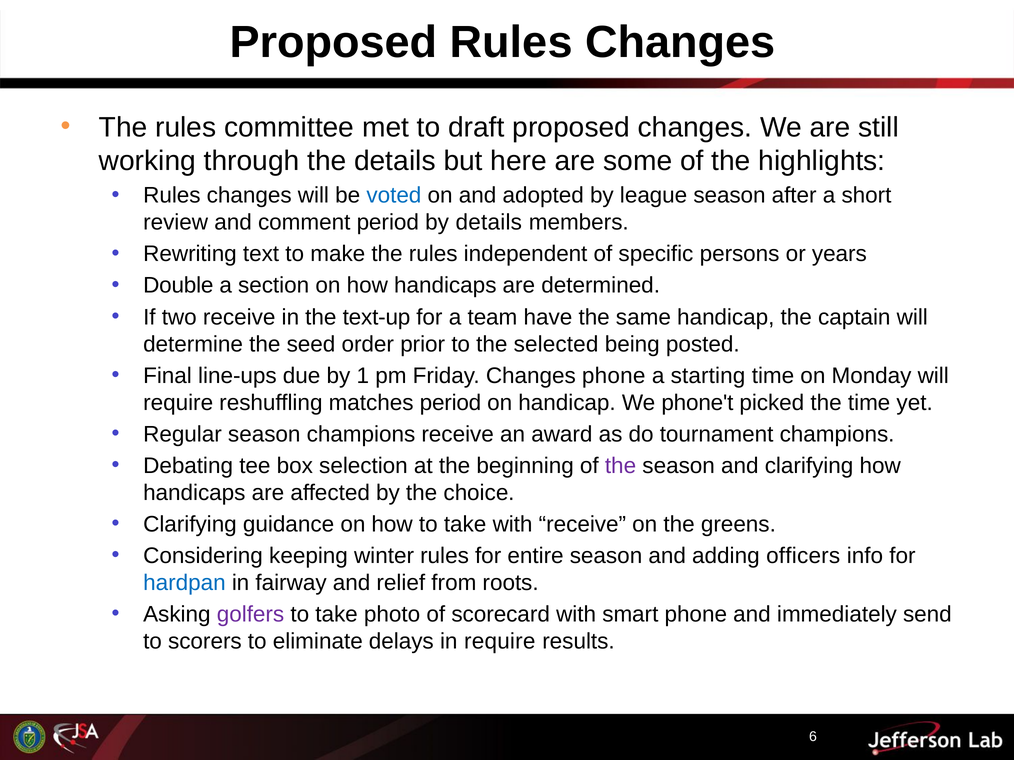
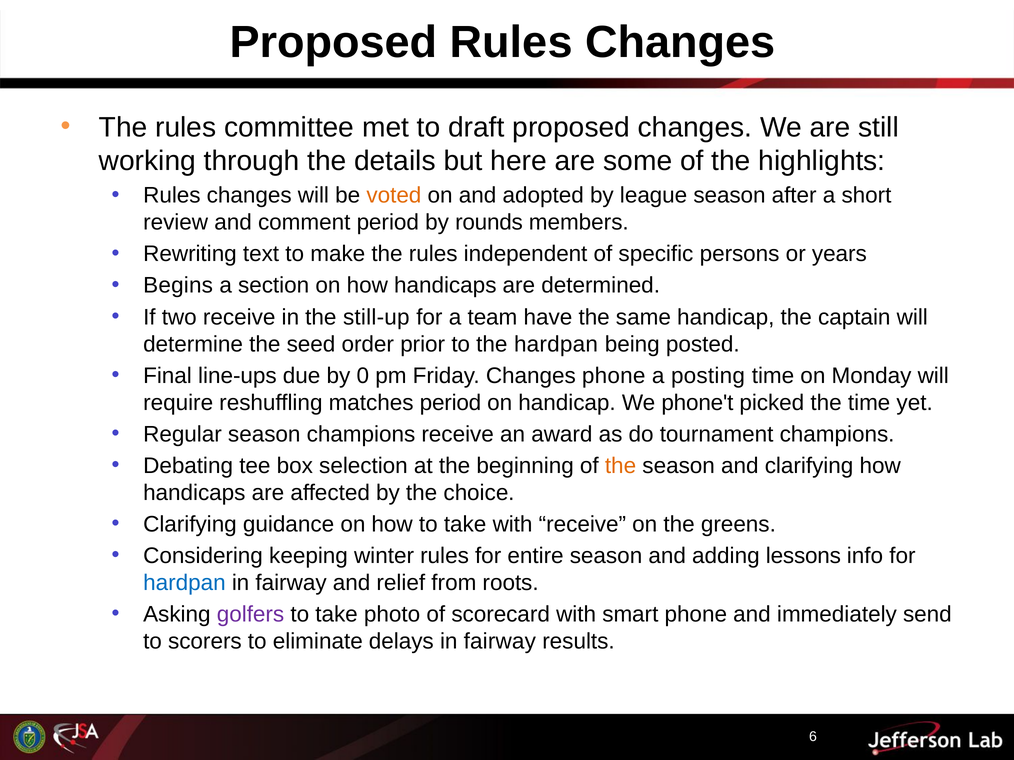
voted colour: blue -> orange
by details: details -> rounds
Double: Double -> Begins
text-up: text-up -> still-up
the selected: selected -> hardpan
1: 1 -> 0
starting: starting -> posting
the at (621, 466) colour: purple -> orange
officers: officers -> lessons
delays in require: require -> fairway
